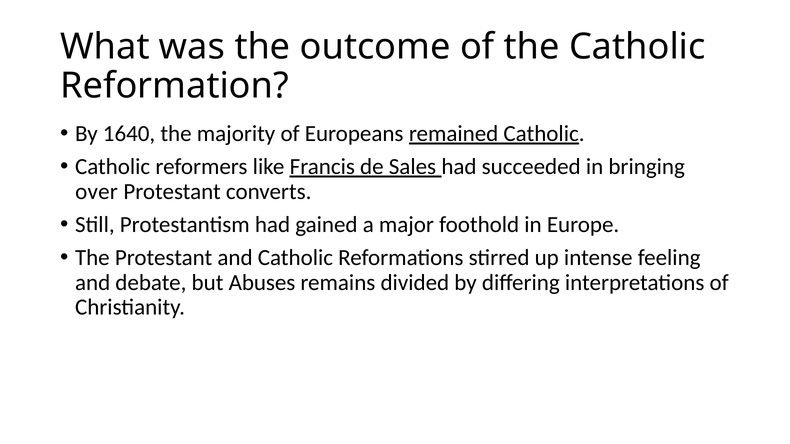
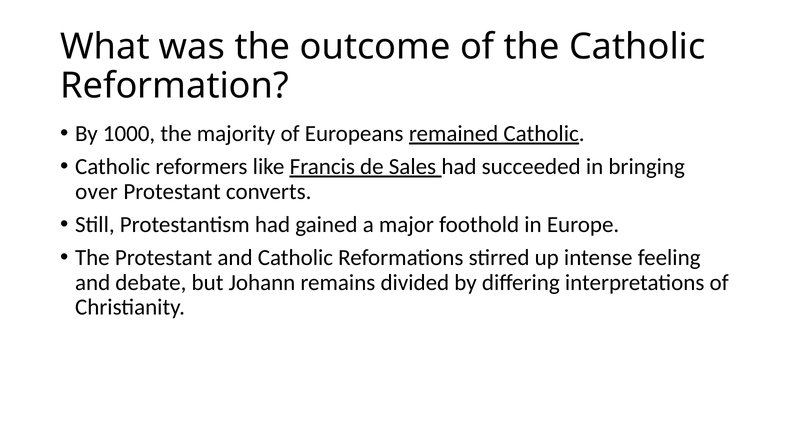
1640: 1640 -> 1000
Abuses: Abuses -> Johann
